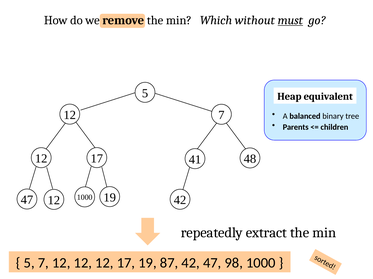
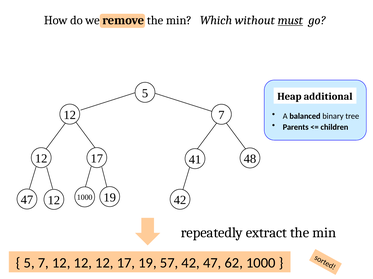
equivalent: equivalent -> additional
87: 87 -> 57
98: 98 -> 62
